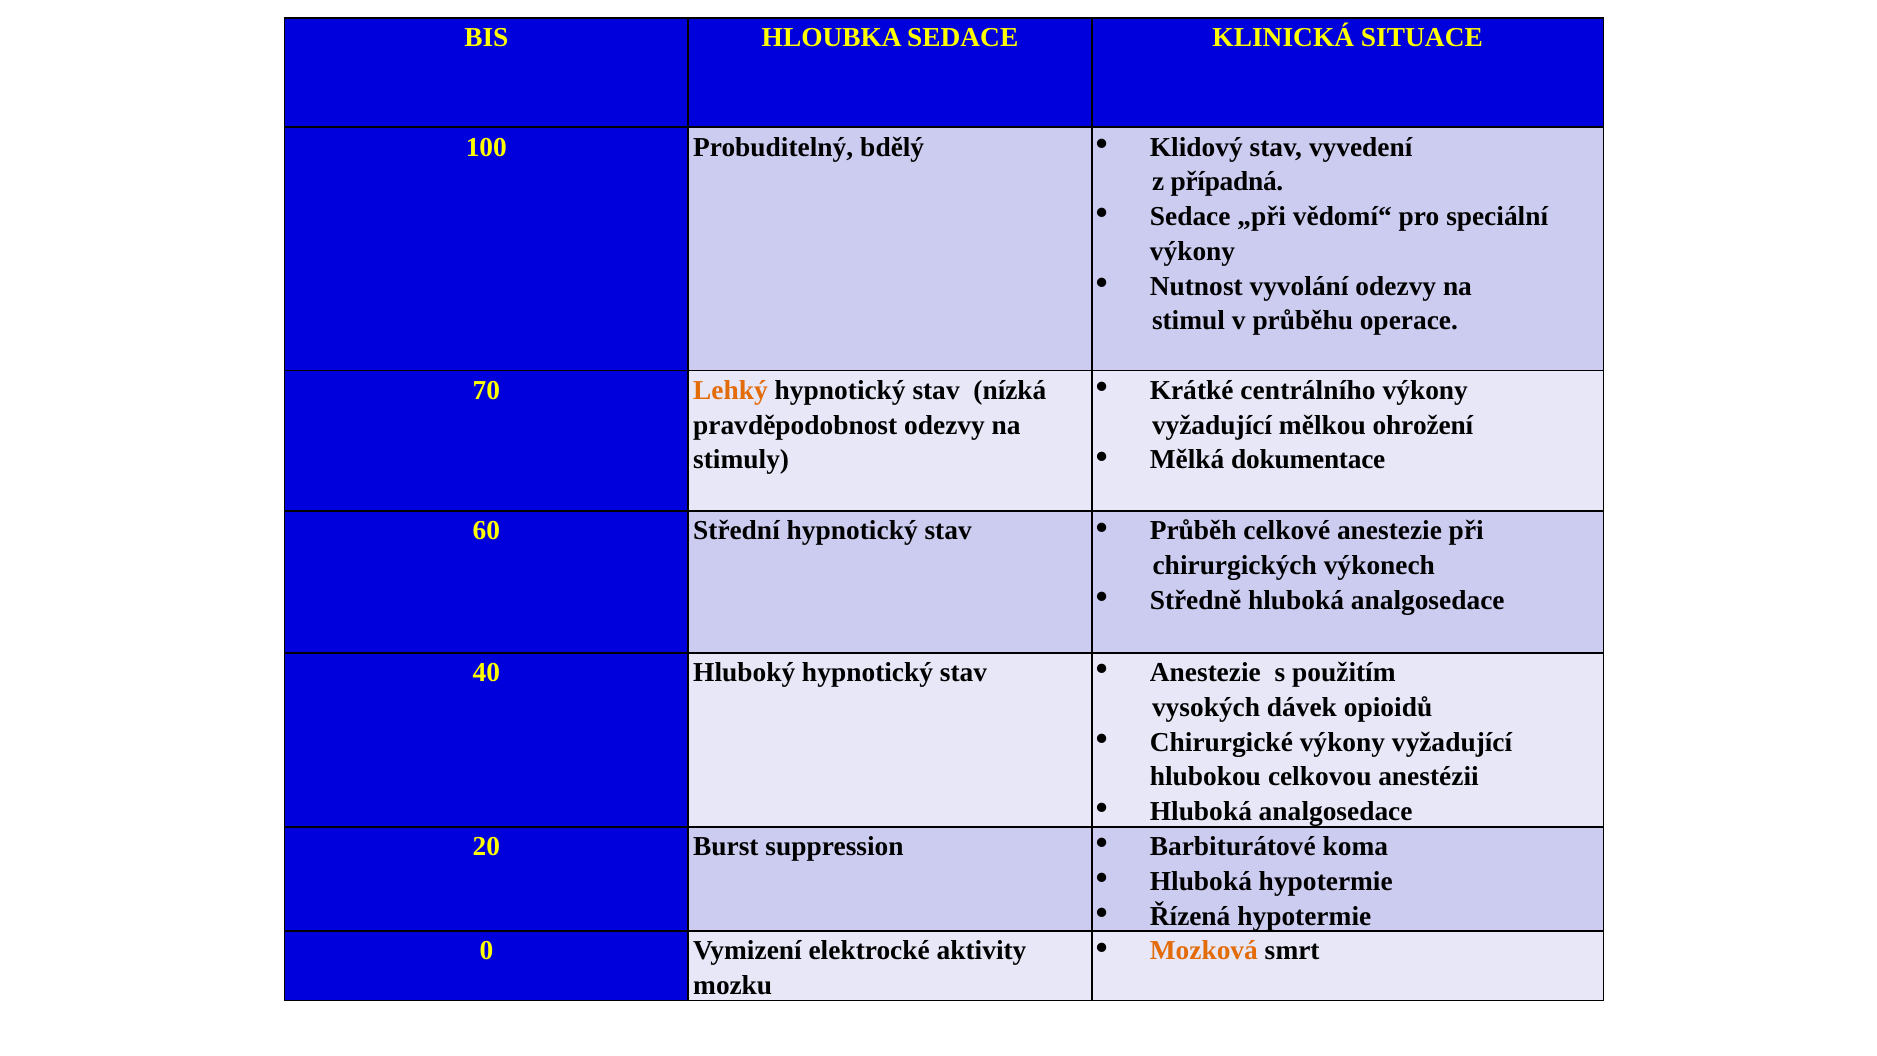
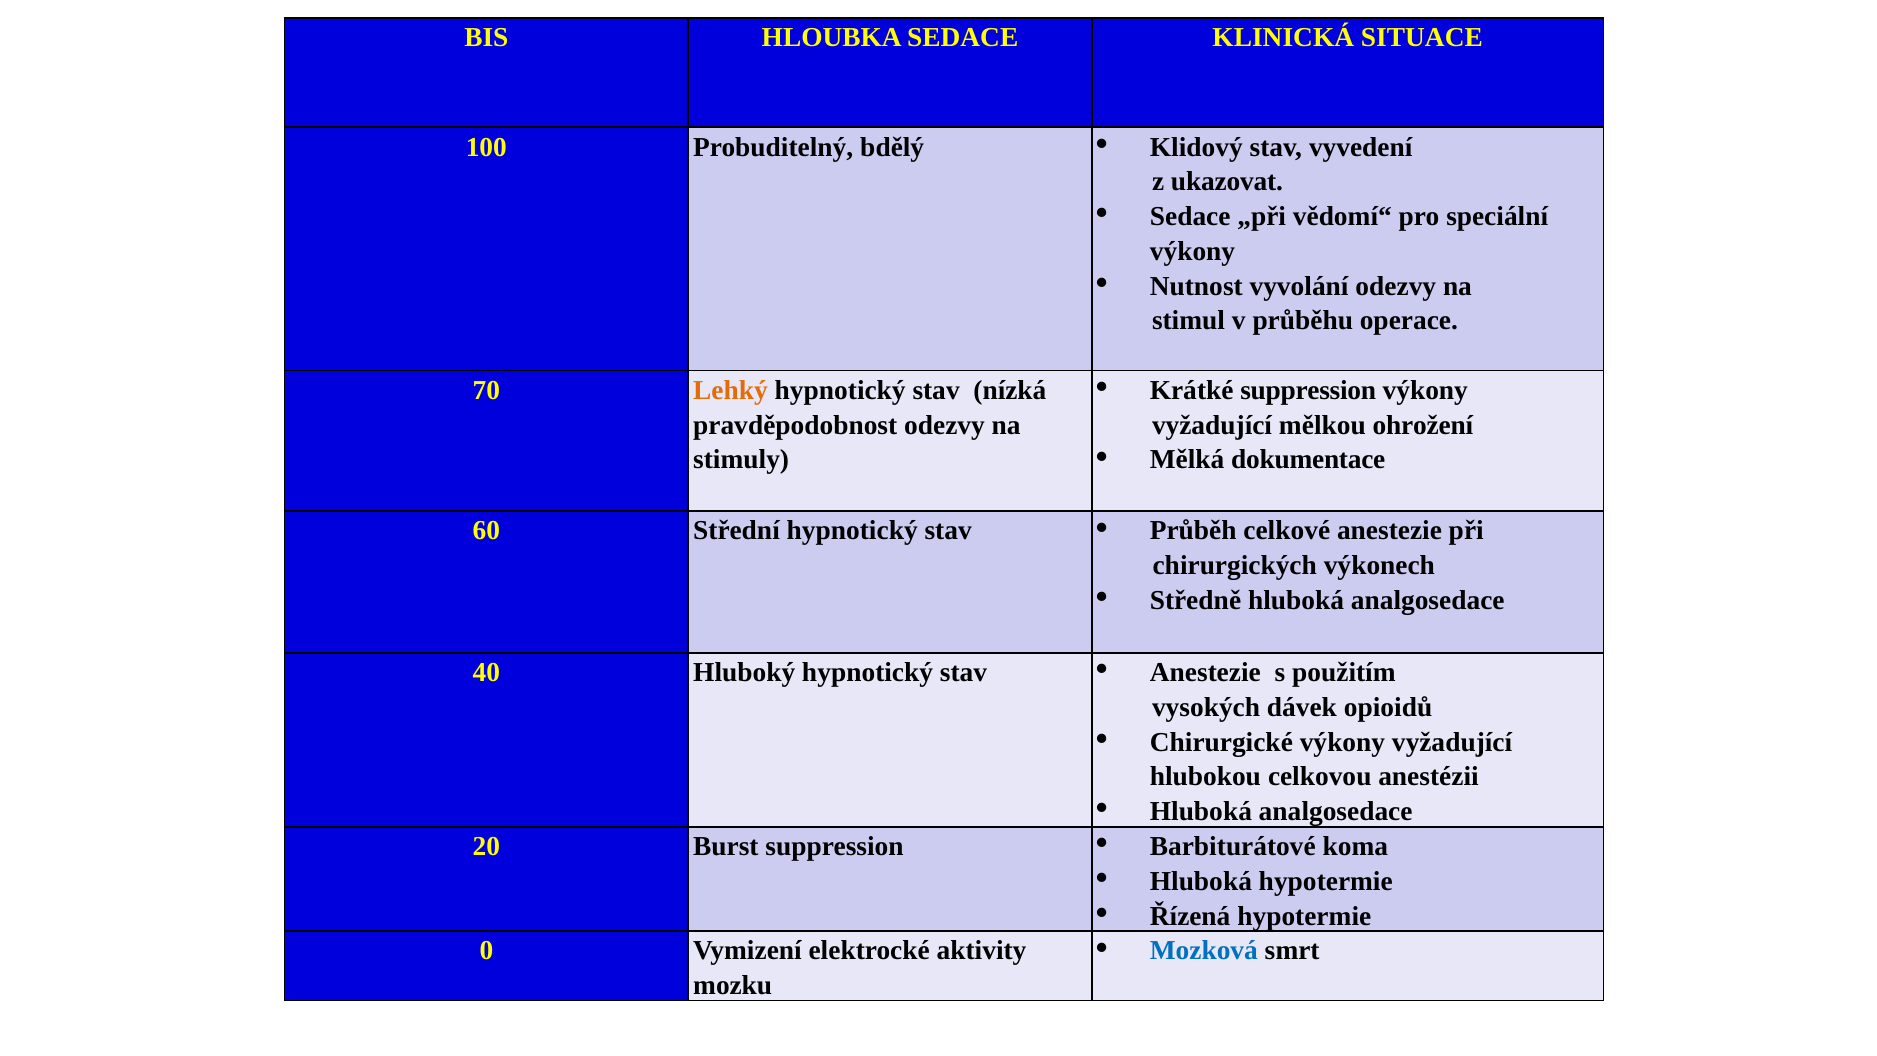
případná: případná -> ukazovat
Krátké centrálního: centrálního -> suppression
Mozková colour: orange -> blue
